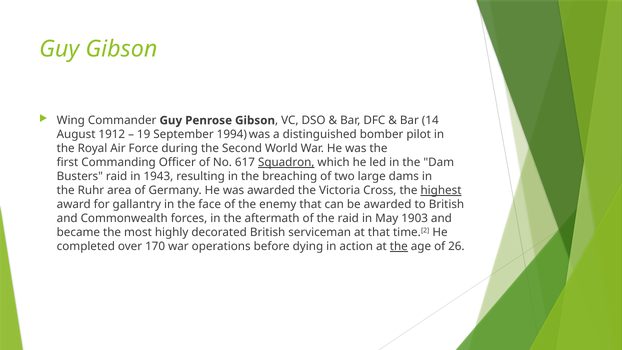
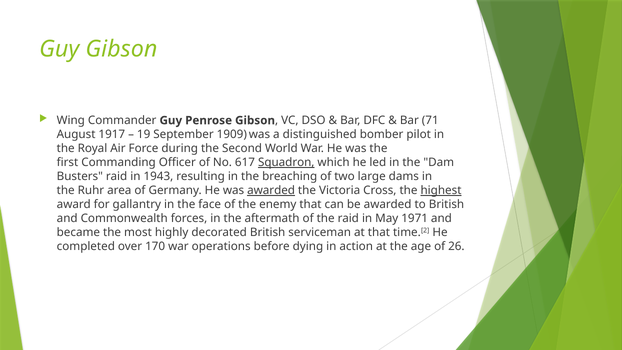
14: 14 -> 71
1912: 1912 -> 1917
1994: 1994 -> 1909
awarded at (271, 190) underline: none -> present
1903: 1903 -> 1971
the at (399, 246) underline: present -> none
